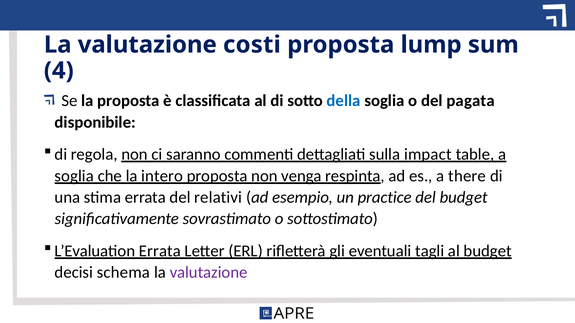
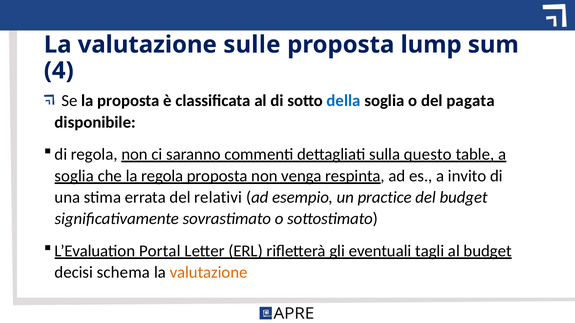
costi: costi -> sulle
impact: impact -> questo
la intero: intero -> regola
there: there -> invito
L’Evaluation Errata: Errata -> Portal
valutazione at (209, 273) colour: purple -> orange
